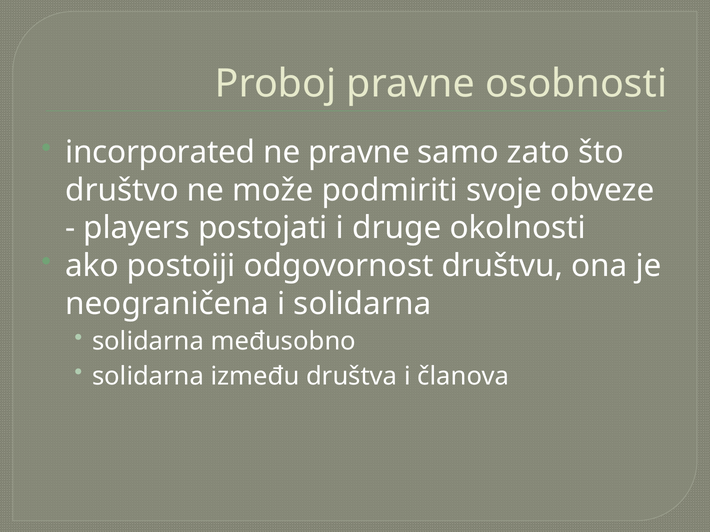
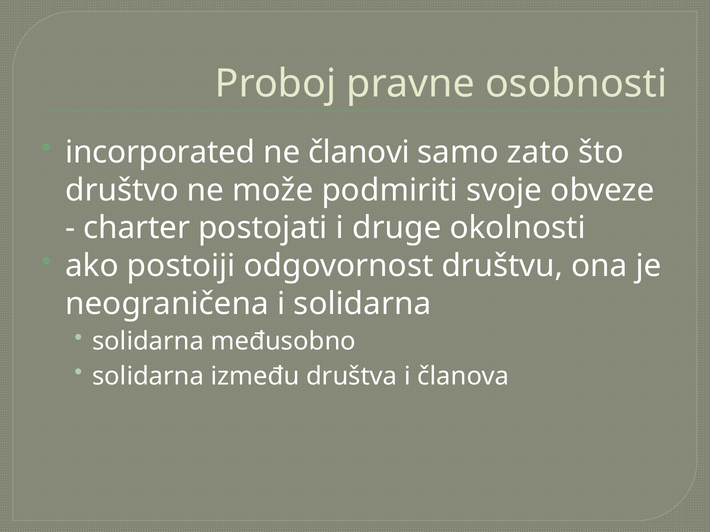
ne pravne: pravne -> članovi
players: players -> charter
